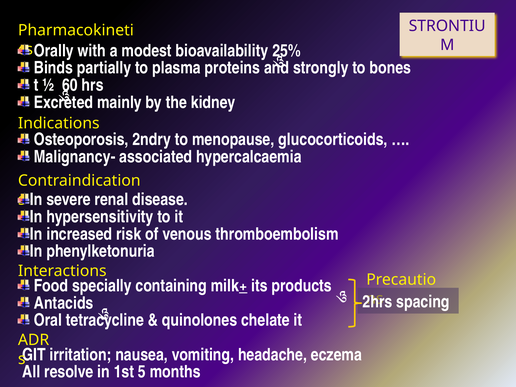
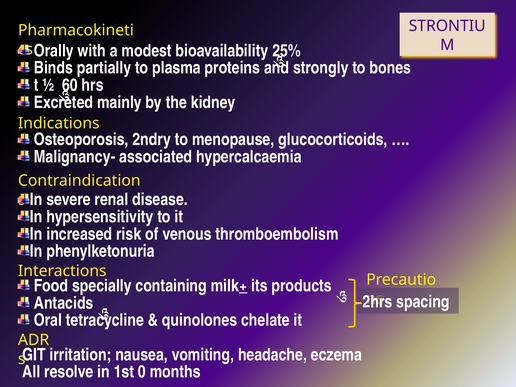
5: 5 -> 0
